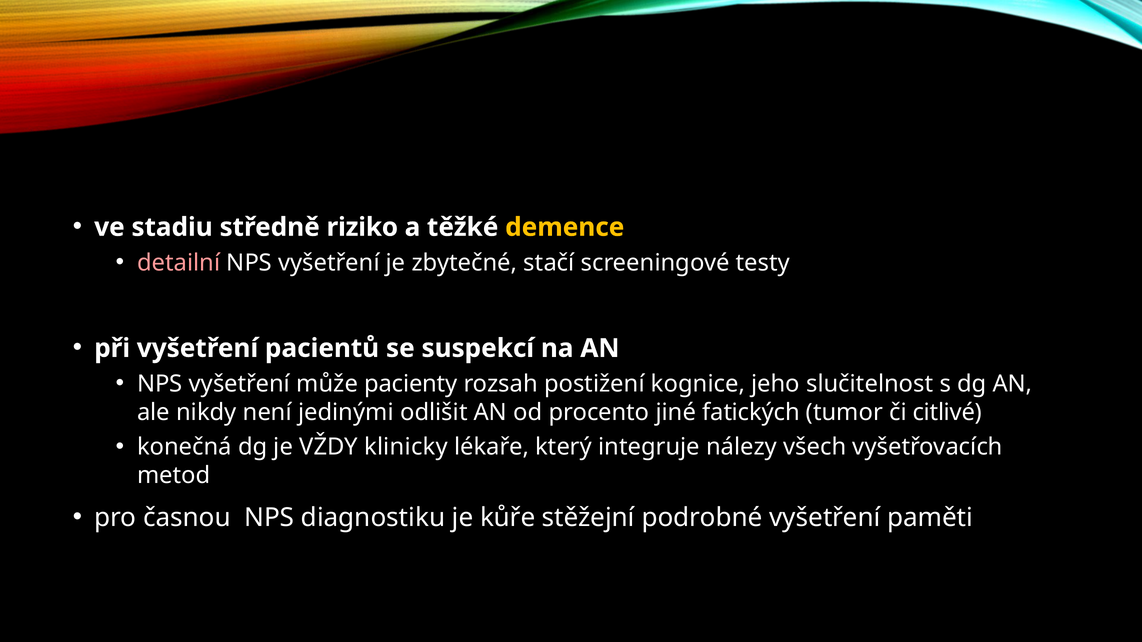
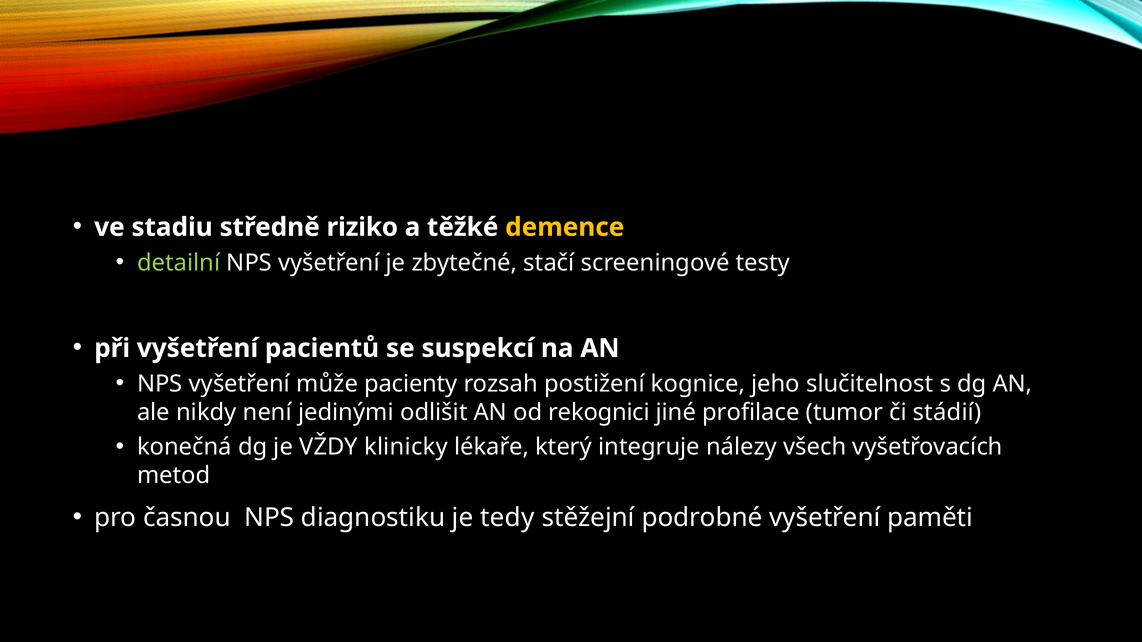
detailní colour: pink -> light green
procento: procento -> rekognici
fatických: fatických -> profilace
citlivé: citlivé -> stádií
kůře: kůře -> tedy
